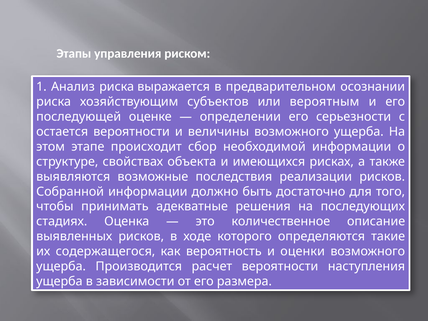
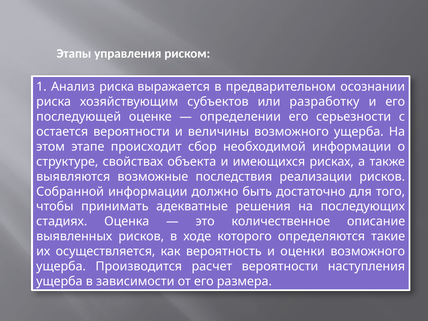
вероятным: вероятным -> разработку
содержащегося: содержащегося -> осуществляется
